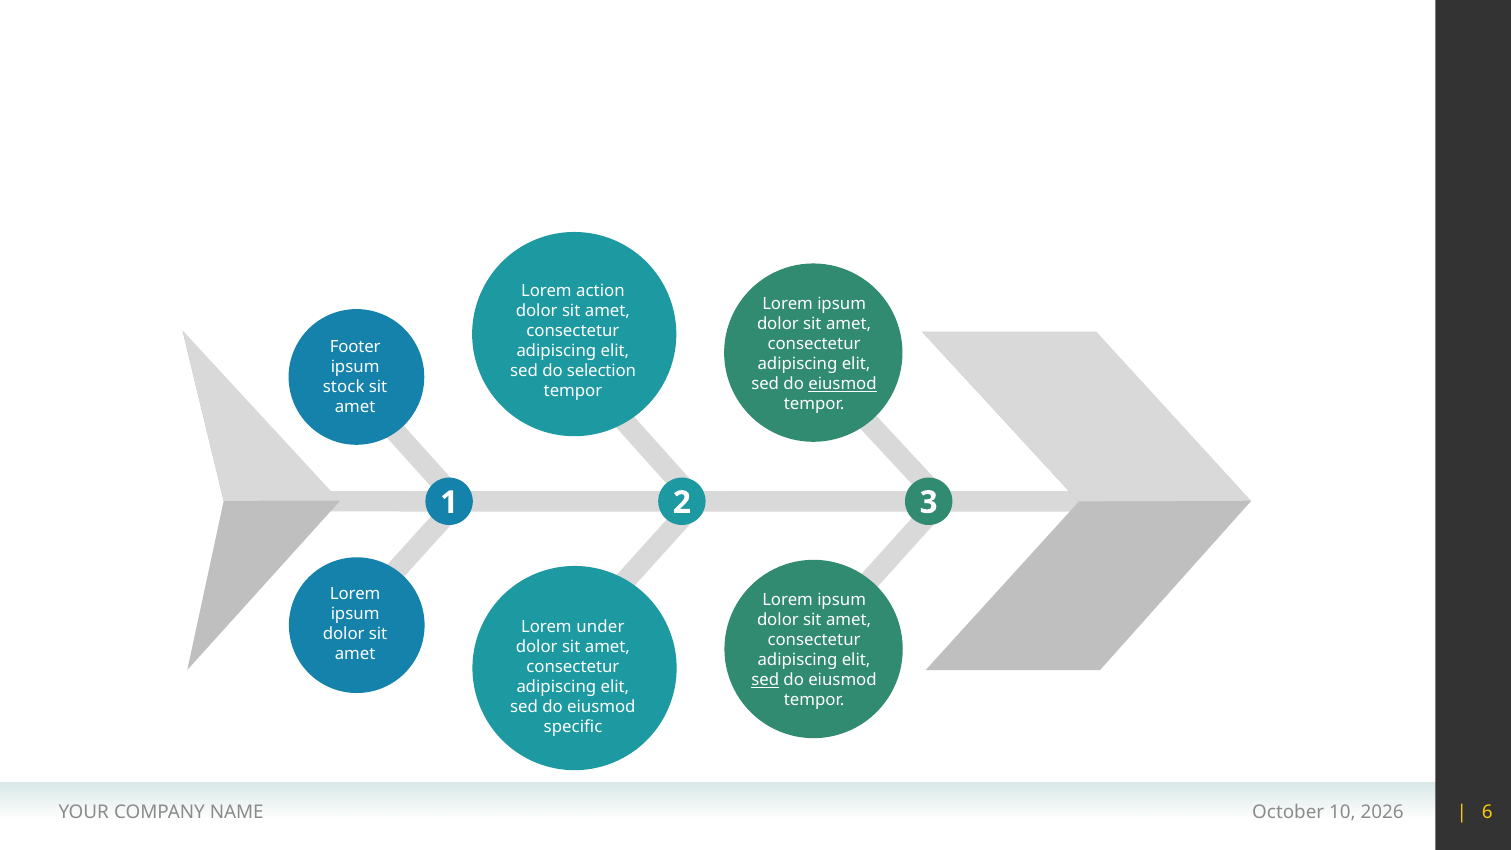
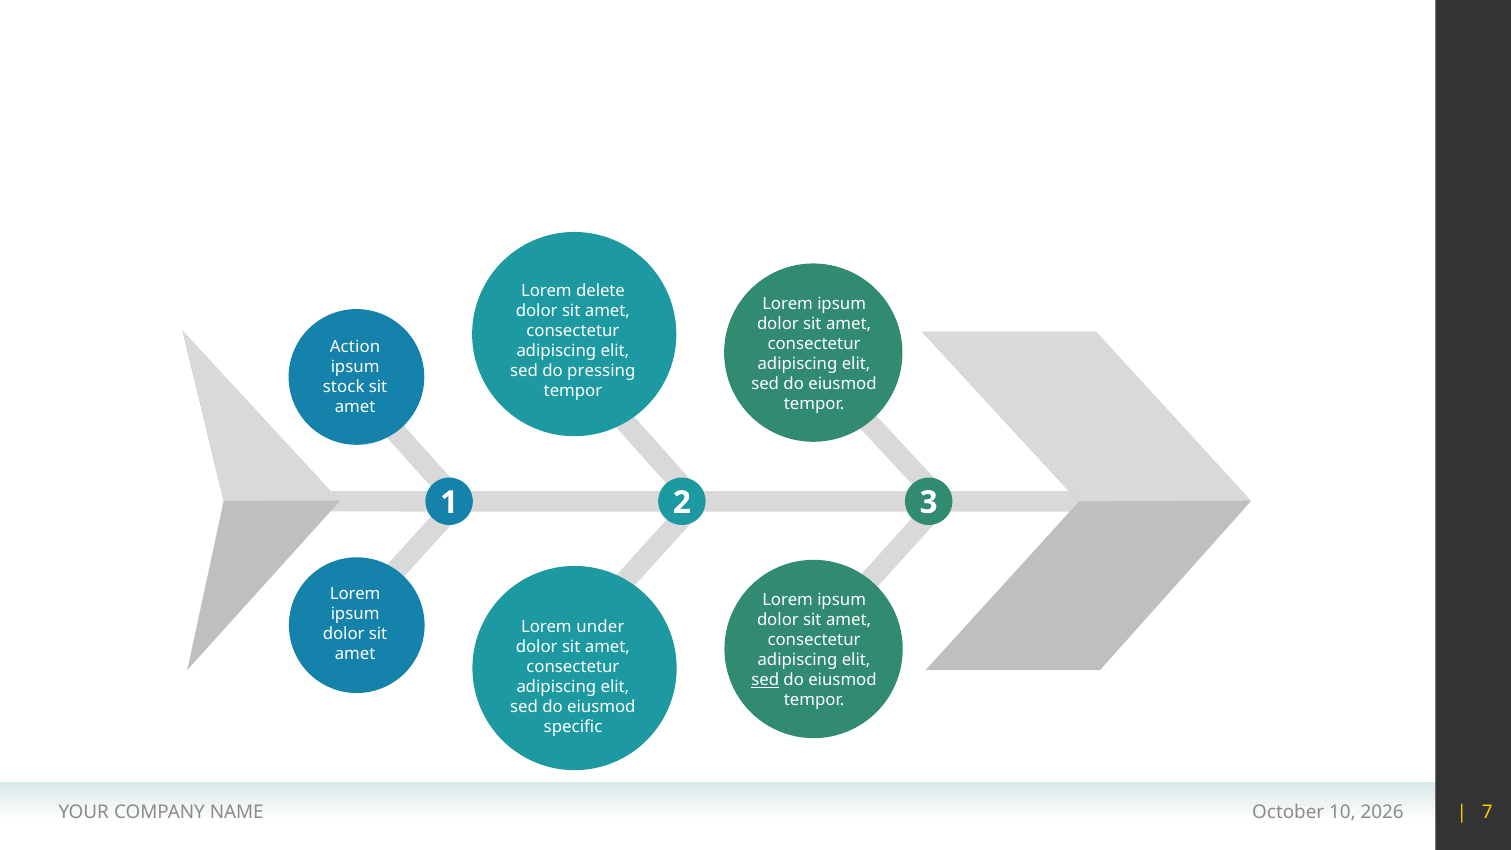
action: action -> delete
Footer: Footer -> Action
selection: selection -> pressing
eiusmod at (843, 384) underline: present -> none
6: 6 -> 7
